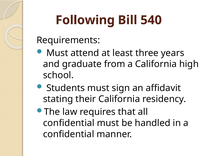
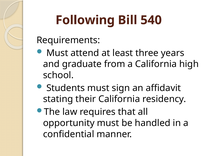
confidential at (69, 123): confidential -> opportunity
